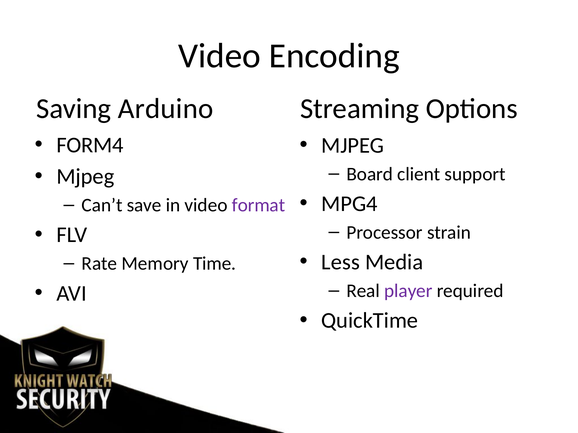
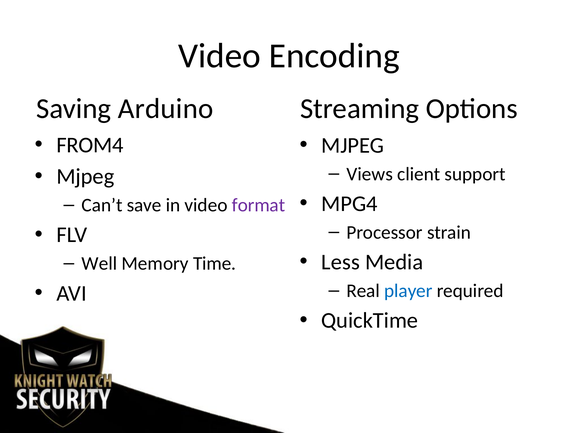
FORM4: FORM4 -> FROM4
Board: Board -> Views
Rate: Rate -> Well
player colour: purple -> blue
